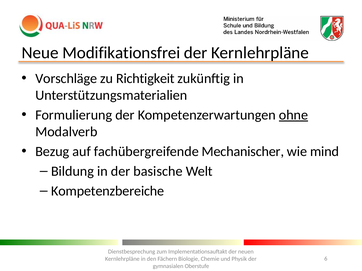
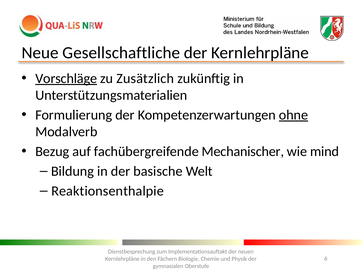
Modifikationsfrei: Modifikationsfrei -> Gesellschaftliche
Vorschläge underline: none -> present
Richtigkeit: Richtigkeit -> Zusätzlich
Kompetenzbereiche: Kompetenzbereiche -> Reaktionsenthalpie
